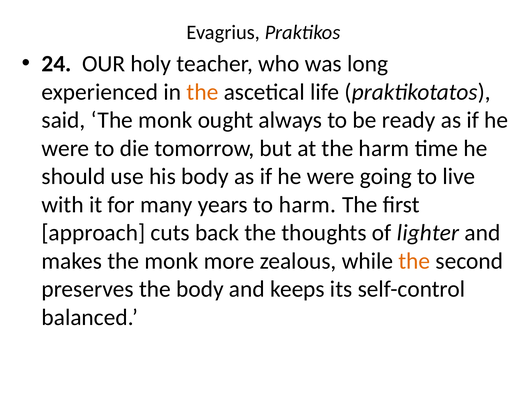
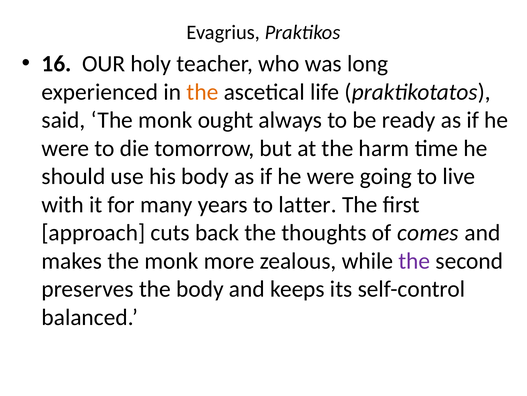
24: 24 -> 16
to harm: harm -> latter
lighter: lighter -> comes
the at (414, 260) colour: orange -> purple
